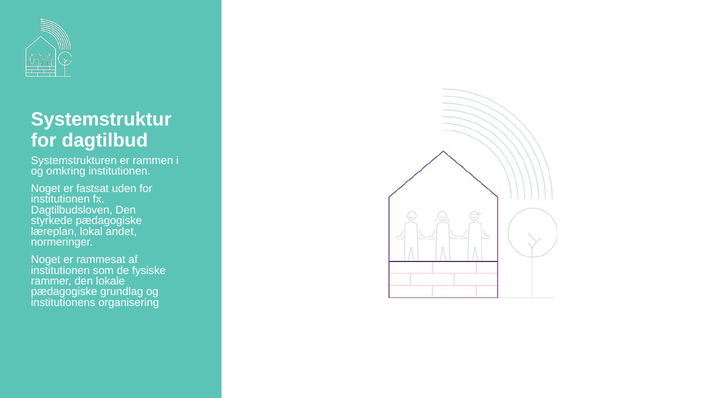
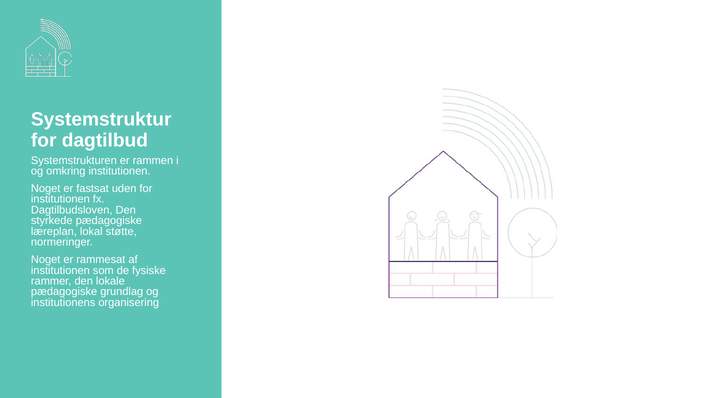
andet: andet -> støtte
